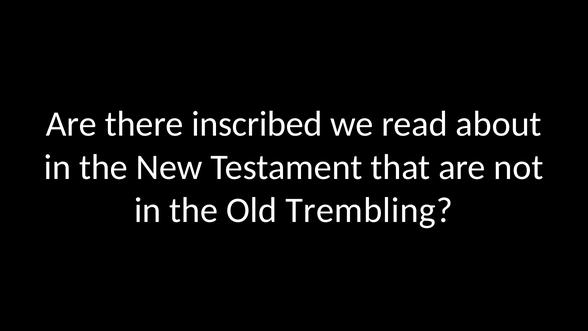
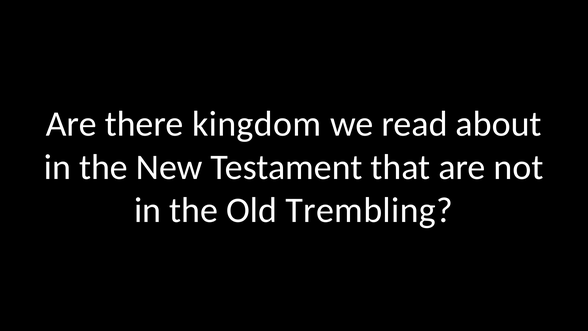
inscribed: inscribed -> kingdom
